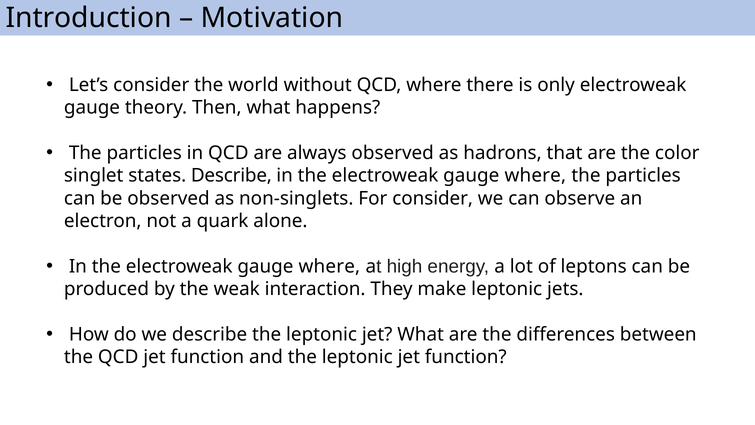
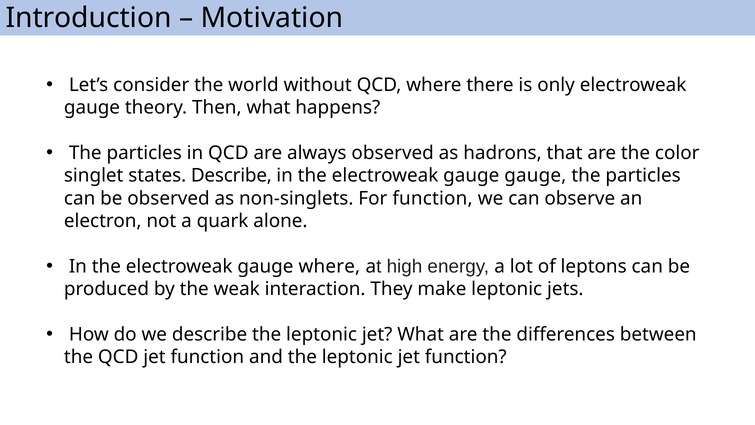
where at (535, 176): where -> gauge
For consider: consider -> function
